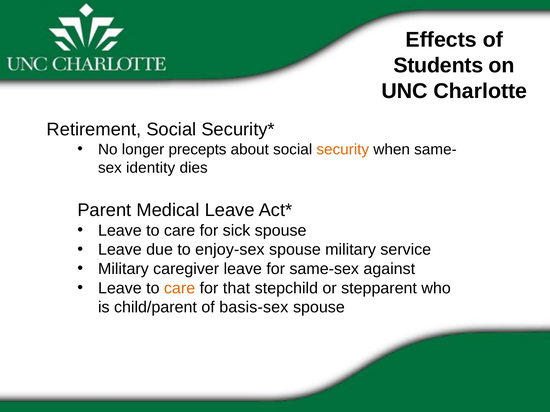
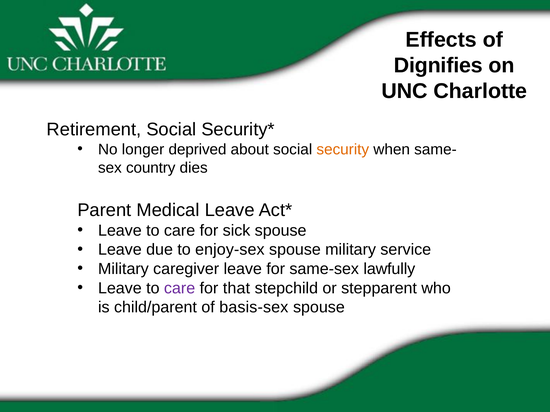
Students: Students -> Dignifies
precepts: precepts -> deprived
identity: identity -> country
against: against -> lawfully
care at (180, 288) colour: orange -> purple
